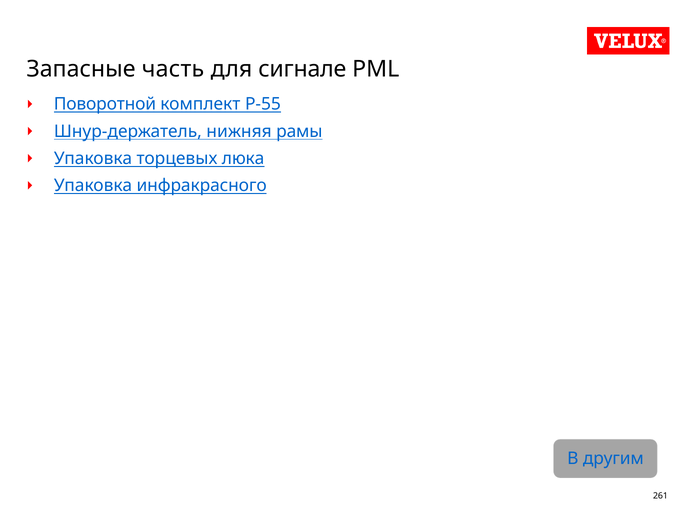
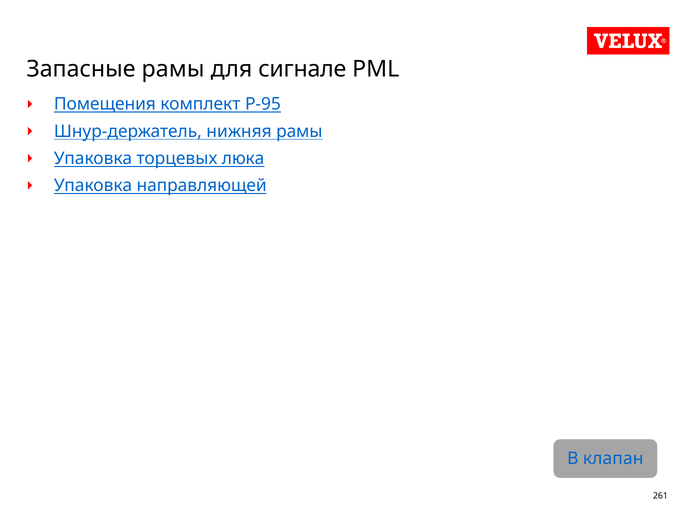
Запасные часть: часть -> рамы
Поворотной: Поворотной -> Помещения
P-55: P-55 -> P-95
инфракрасного: инфракрасного -> направляющей
другим: другим -> клапан
